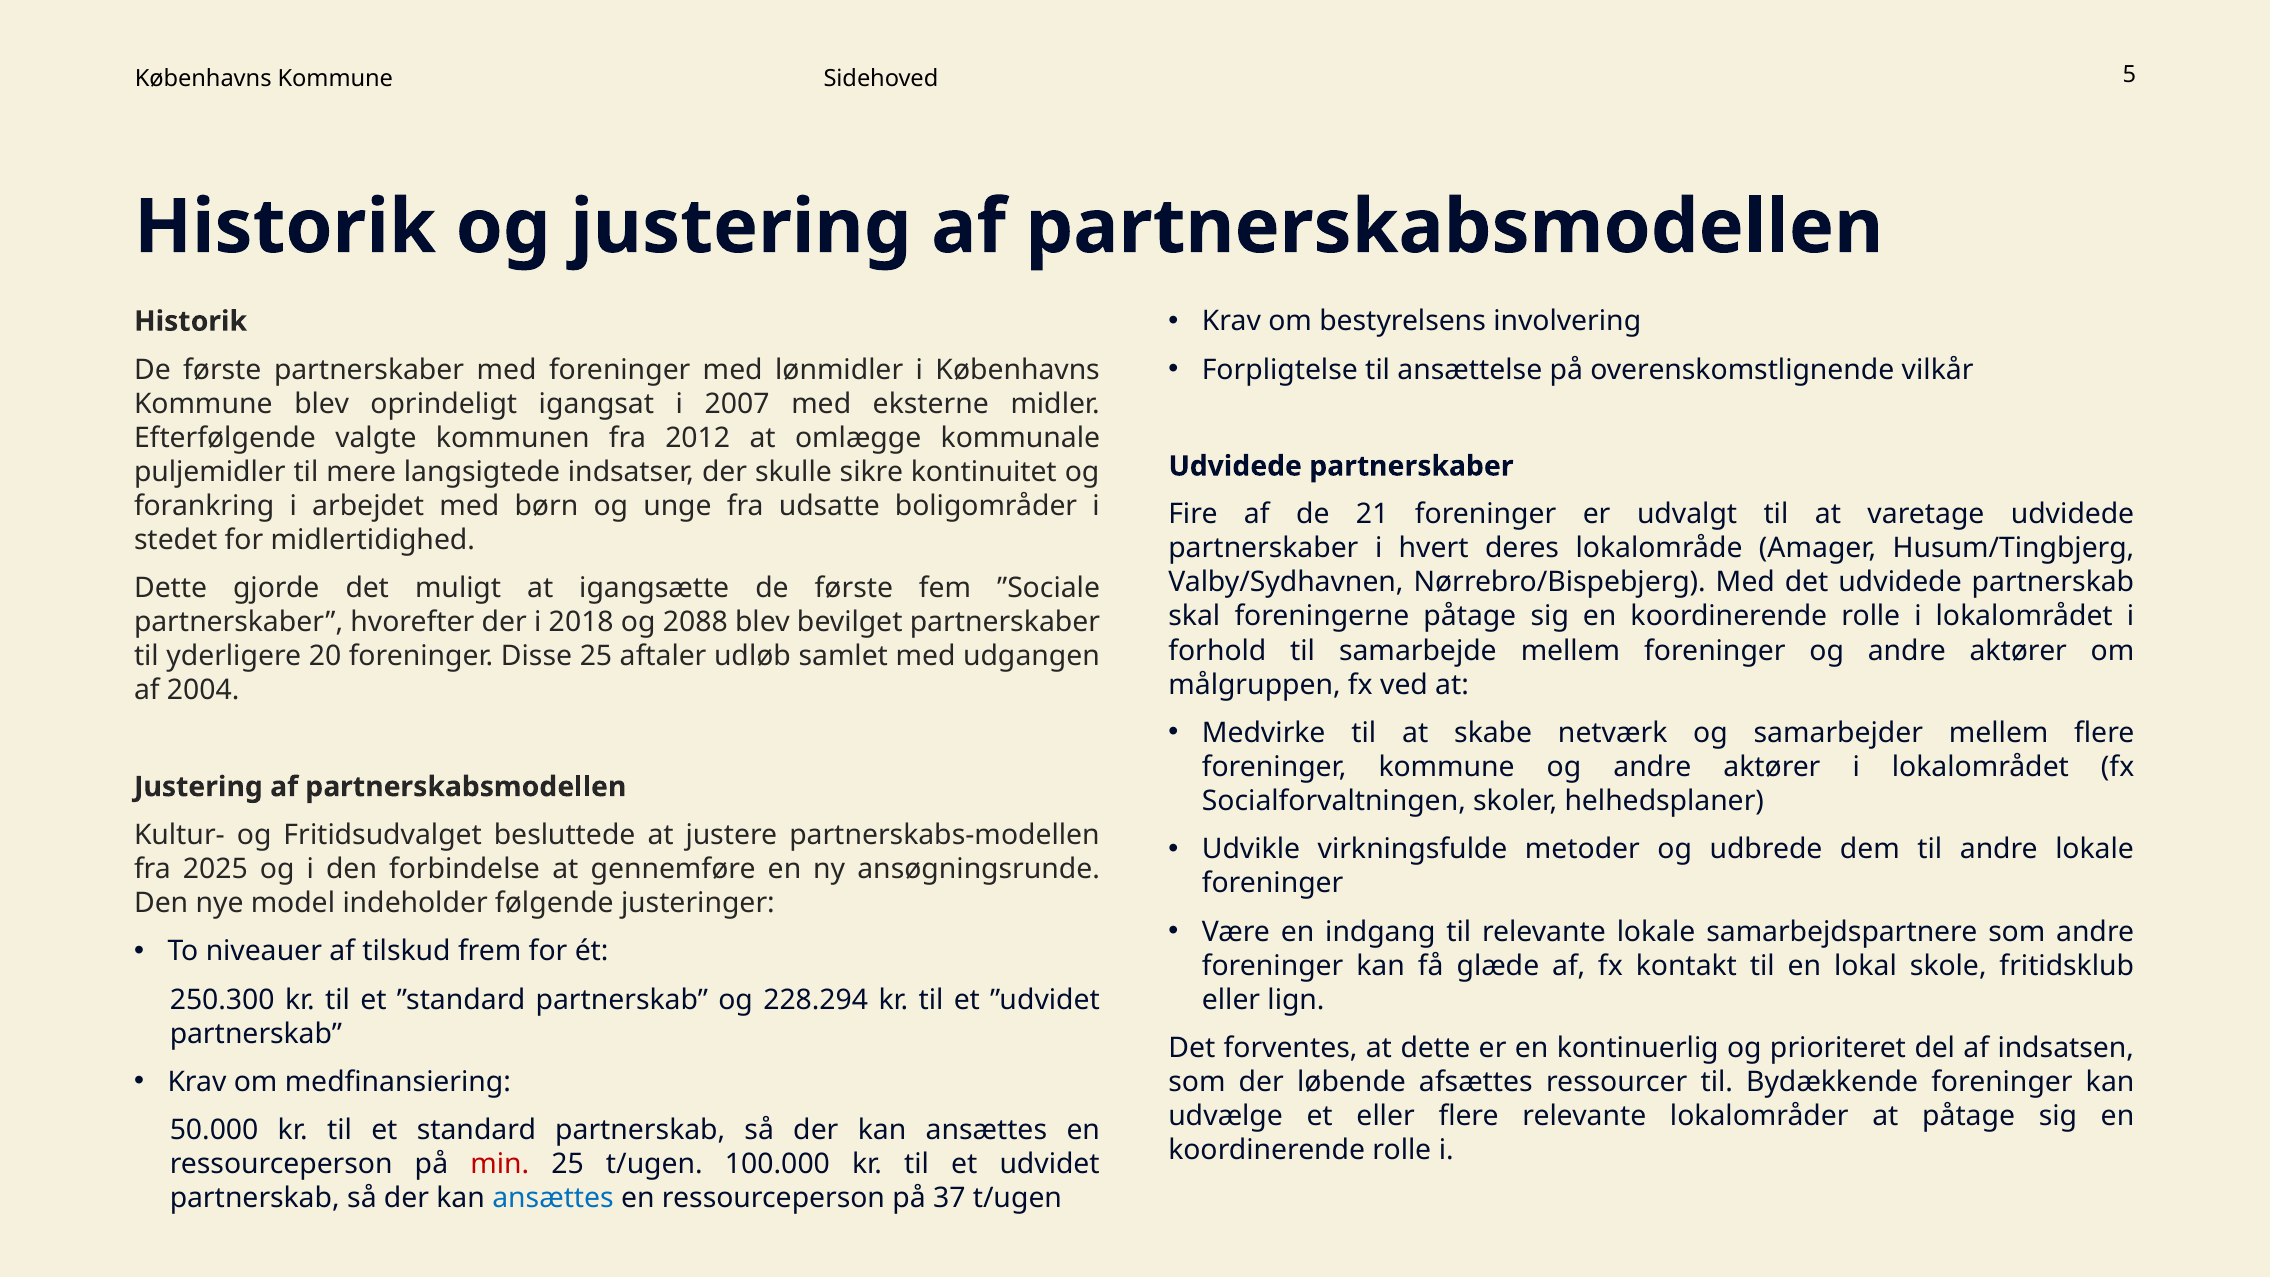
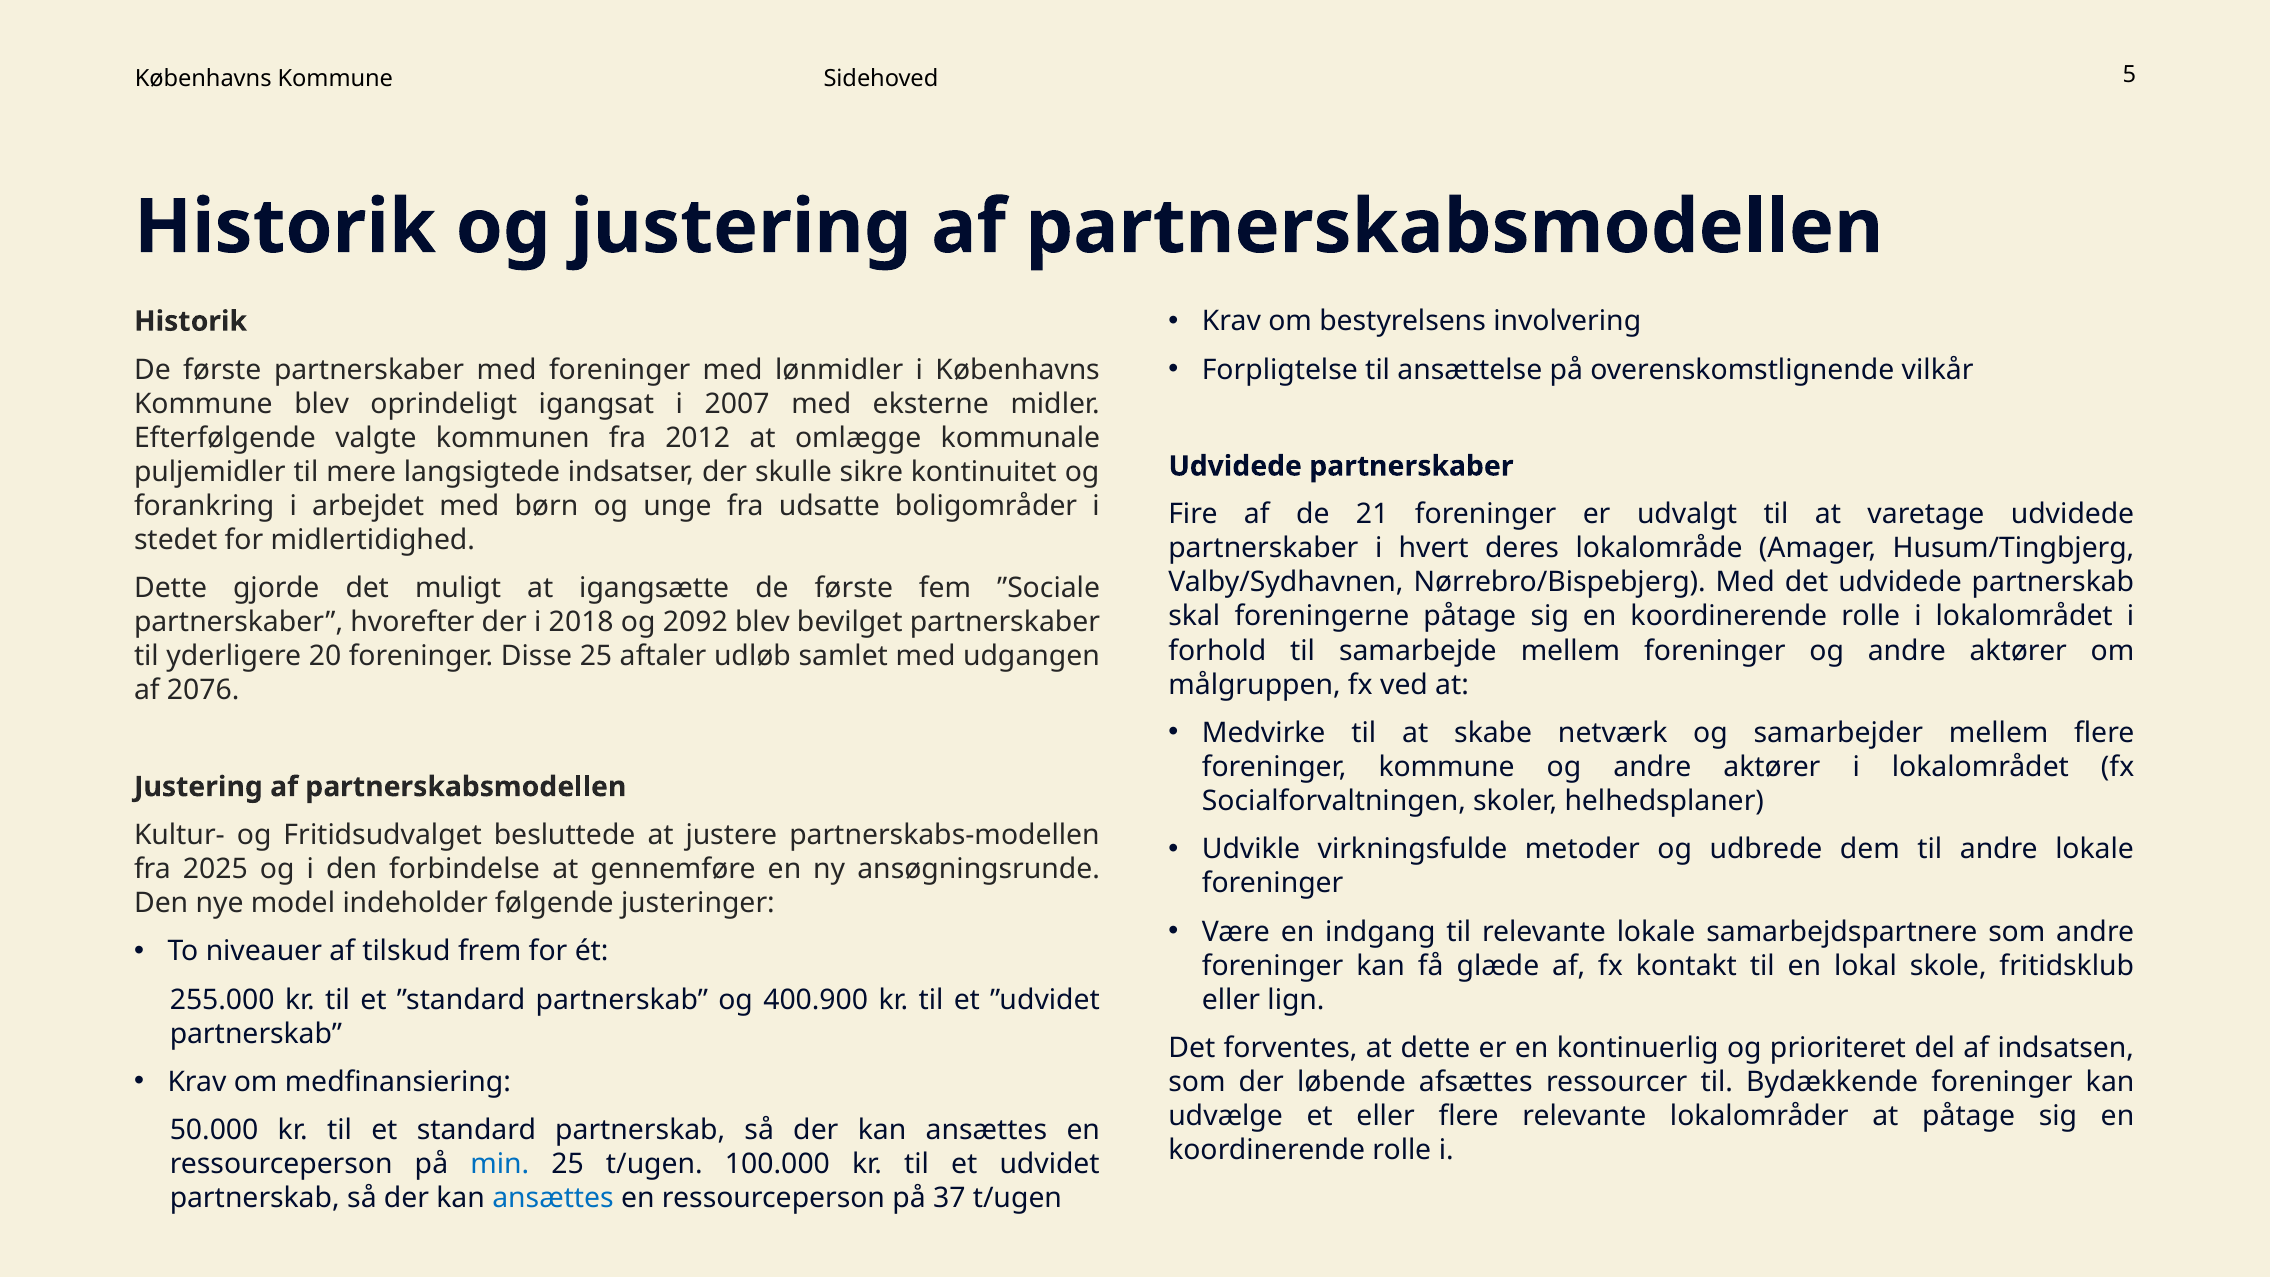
2088: 2088 -> 2092
2004: 2004 -> 2076
250.300: 250.300 -> 255.000
228.294: 228.294 -> 400.900
min colour: red -> blue
